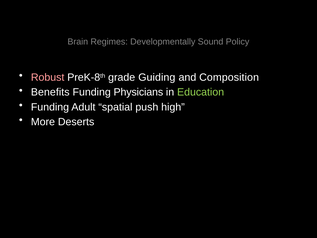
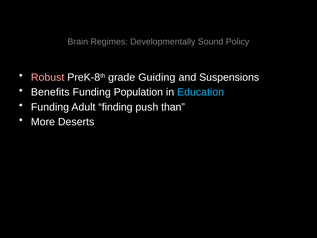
Composition: Composition -> Suspensions
Physicians: Physicians -> Population
Education colour: light green -> light blue
spatial: spatial -> finding
high: high -> than
